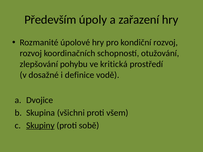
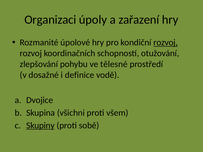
Především: Především -> Organizaci
rozvoj at (166, 43) underline: none -> present
kritická: kritická -> tělesné
